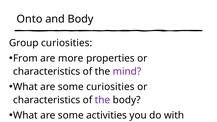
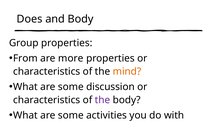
Onto: Onto -> Does
Group curiosities: curiosities -> properties
mind at (127, 72) colour: purple -> orange
some curiosities: curiosities -> discussion
